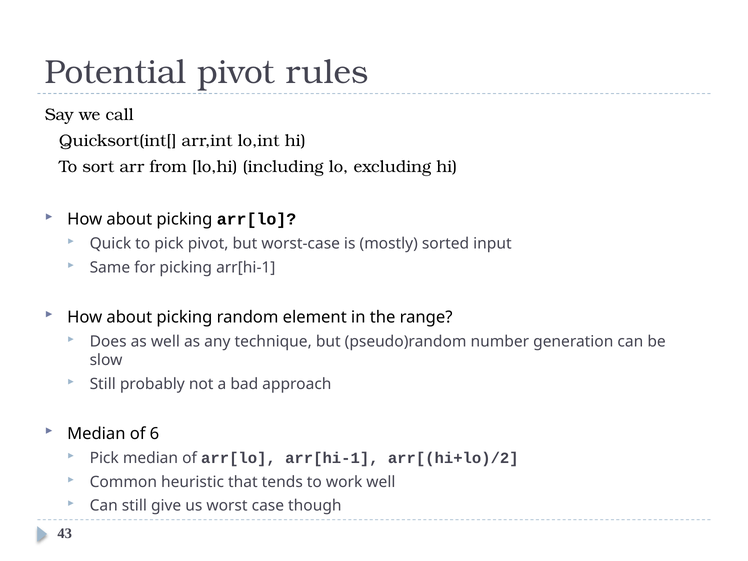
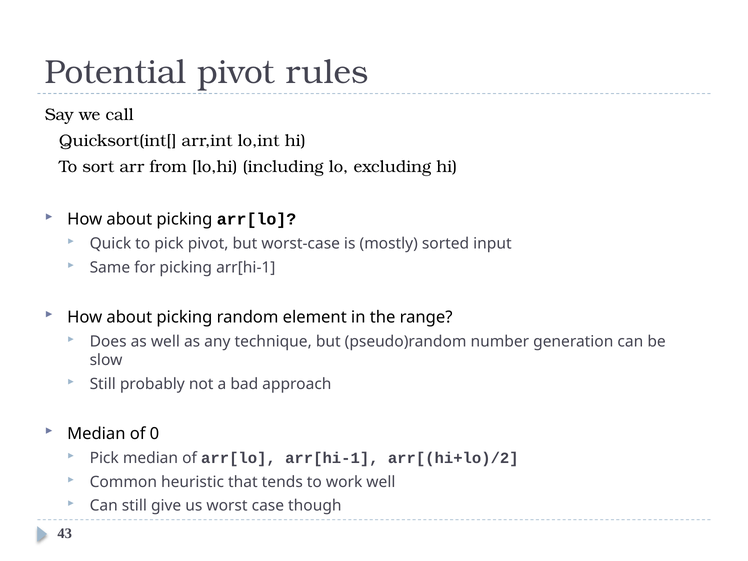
6: 6 -> 0
